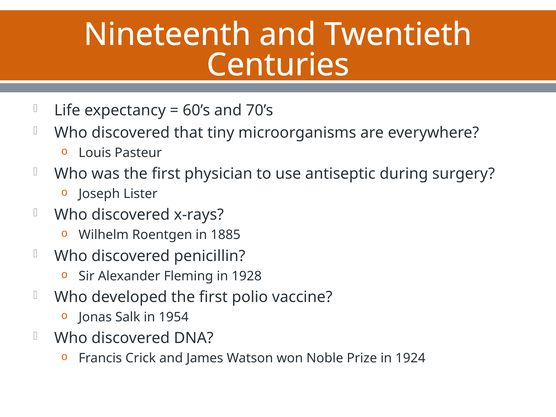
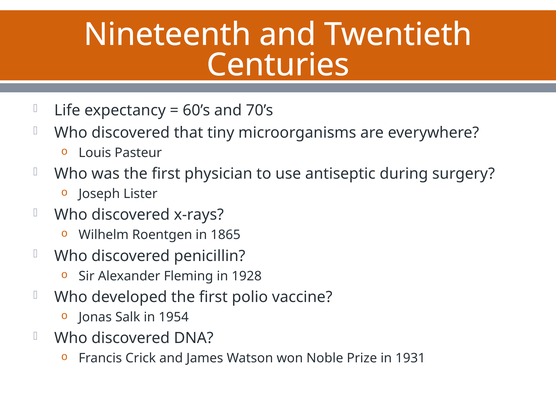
1885: 1885 -> 1865
1924: 1924 -> 1931
